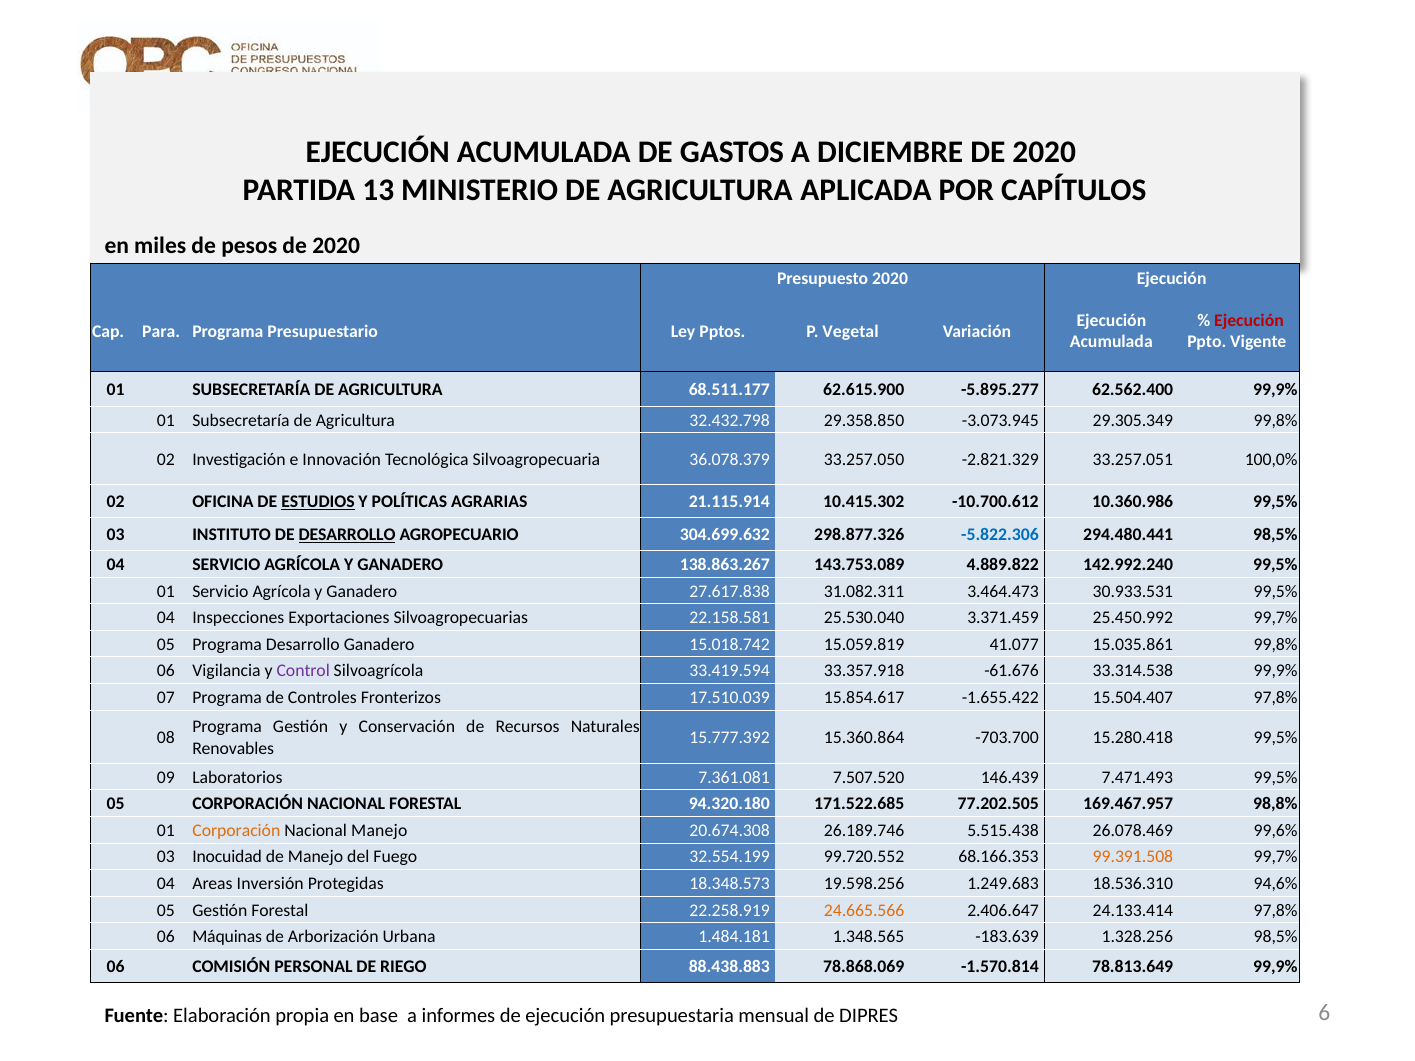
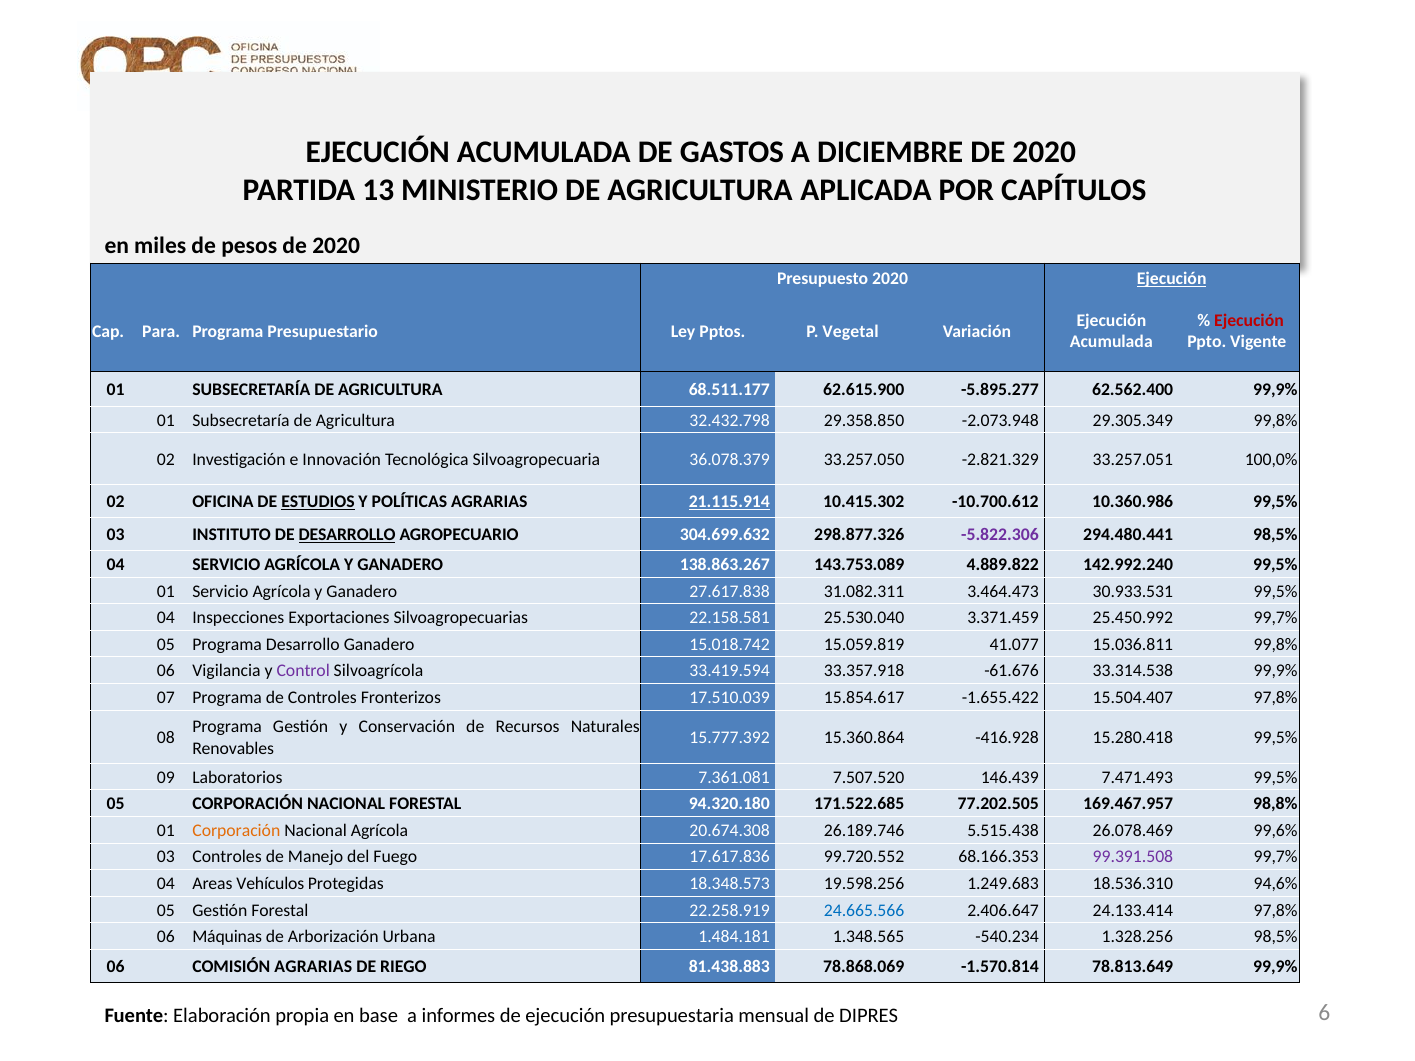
Ejecución at (1172, 279) underline: none -> present
-3.073.945: -3.073.945 -> -2.073.948
21.115.914 underline: none -> present
-5.822.306 colour: blue -> purple
15.035.861: 15.035.861 -> 15.036.811
-703.700: -703.700 -> -416.928
Nacional Manejo: Manejo -> Agrícola
03 Inocuidad: Inocuidad -> Controles
32.554.199: 32.554.199 -> 17.617.836
99.391.508 colour: orange -> purple
Inversión: Inversión -> Vehículos
24.665.566 colour: orange -> blue
-183.639: -183.639 -> -540.234
COMISIÓN PERSONAL: PERSONAL -> AGRARIAS
88.438.883: 88.438.883 -> 81.438.883
